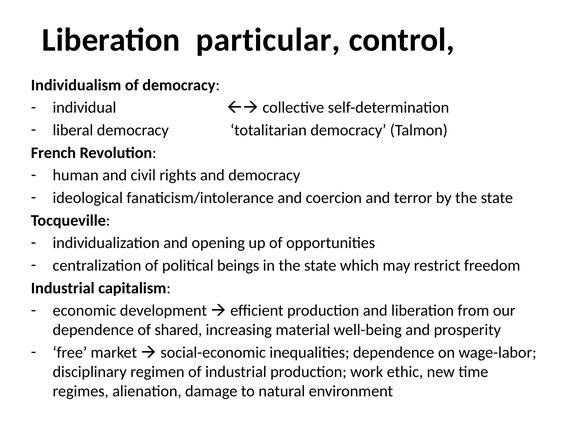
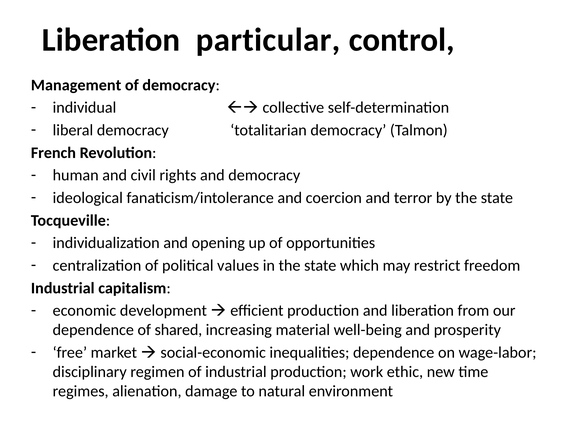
Individualism: Individualism -> Management
beings: beings -> values
